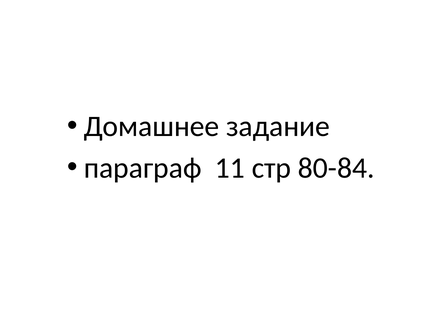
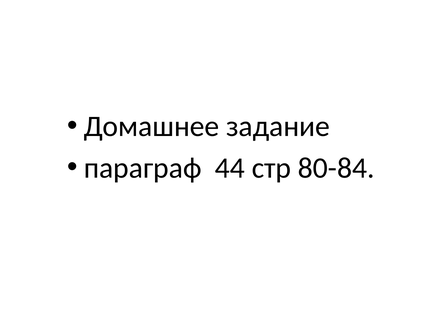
11: 11 -> 44
